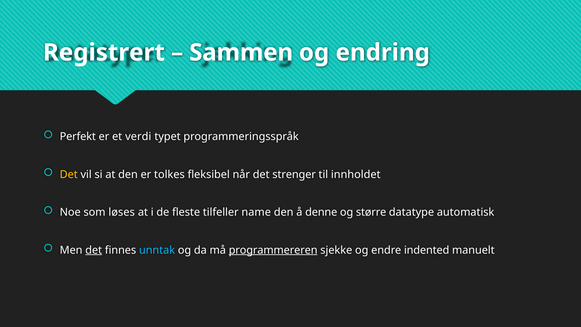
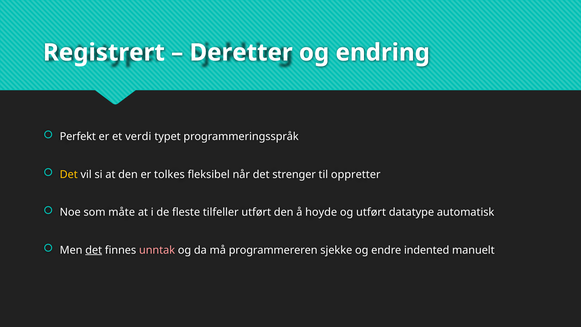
Sammen: Sammen -> Deretter
innholdet: innholdet -> oppretter
løses: løses -> måte
tilfeller name: name -> utført
denne: denne -> hoyde
og større: større -> utført
unntak colour: light blue -> pink
programmereren underline: present -> none
